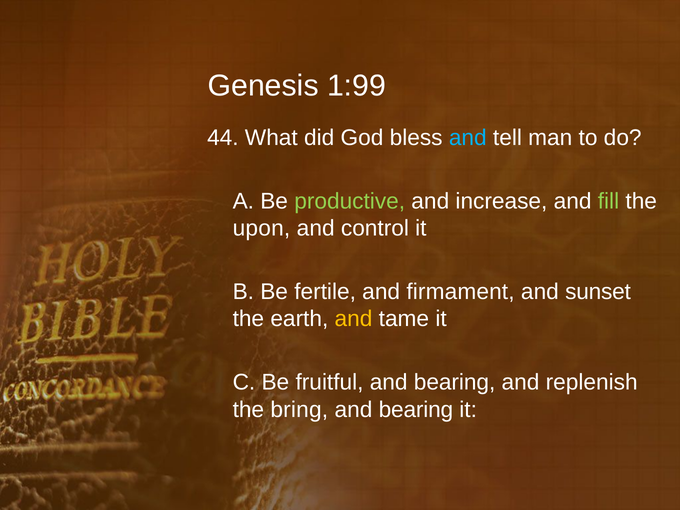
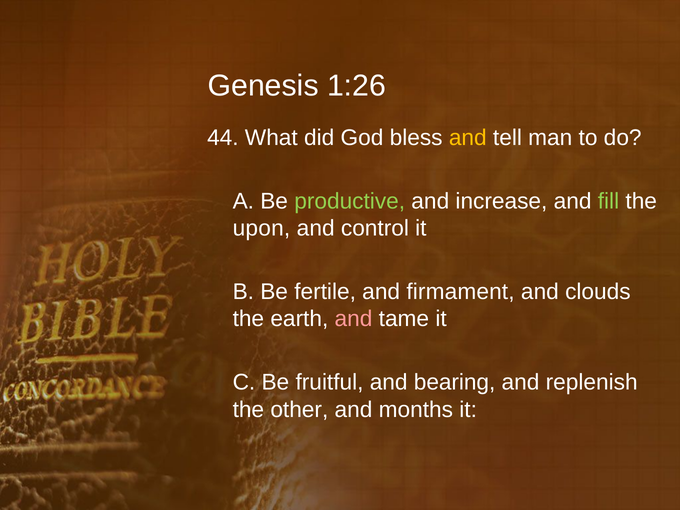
1:99: 1:99 -> 1:26
and at (468, 138) colour: light blue -> yellow
sunset: sunset -> clouds
and at (354, 319) colour: yellow -> pink
bring: bring -> other
bearing at (416, 410): bearing -> months
